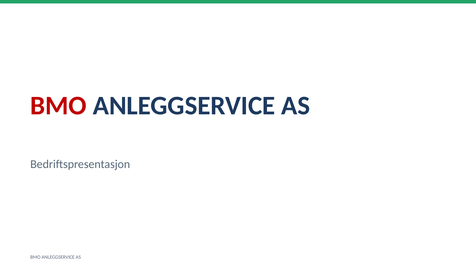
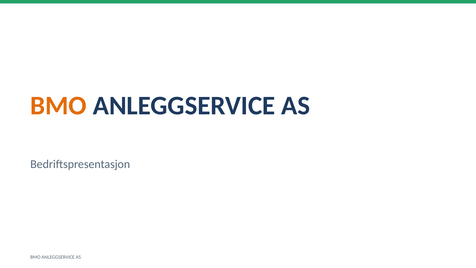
BMO at (59, 106) colour: red -> orange
